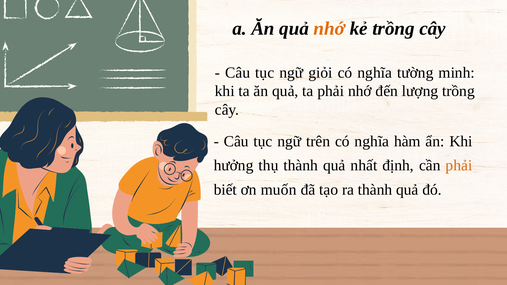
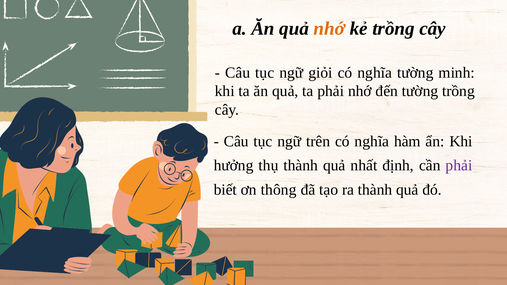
đến lượng: lượng -> tường
phải at (459, 166) colour: orange -> purple
muốn: muốn -> thông
